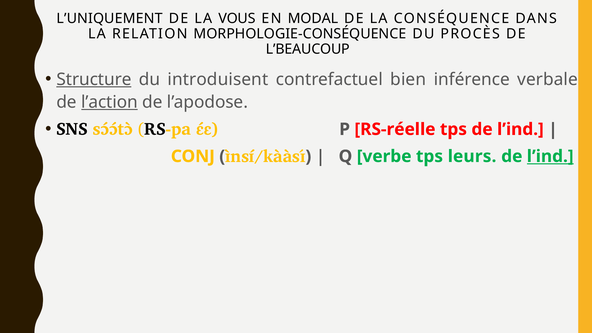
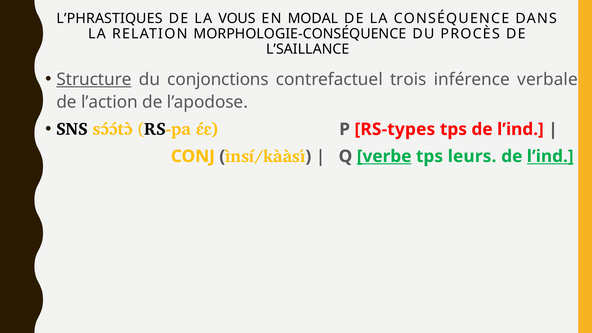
L’UNIQUEMENT: L’UNIQUEMENT -> L’PHRASTIQUES
L’BEAUCOUP: L’BEAUCOUP -> L’SAILLANCE
introduisent: introduisent -> conjonctions
bien: bien -> trois
l’action underline: present -> none
RS-réelle: RS-réelle -> RS-types
verbe underline: none -> present
